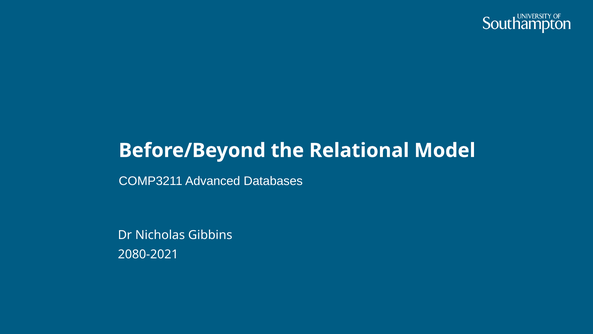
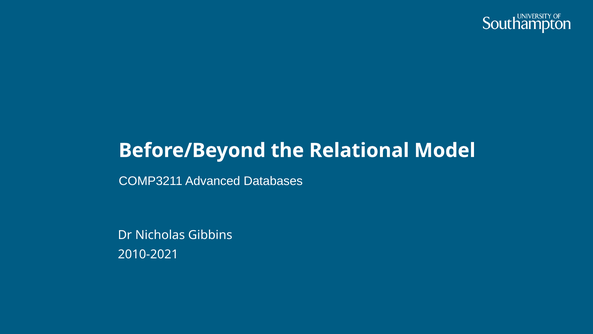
2080-2021: 2080-2021 -> 2010-2021
